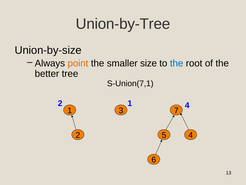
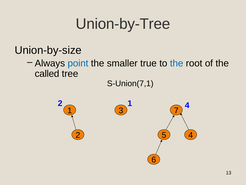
point colour: orange -> blue
size: size -> true
better: better -> called
